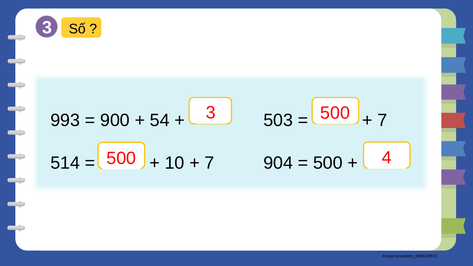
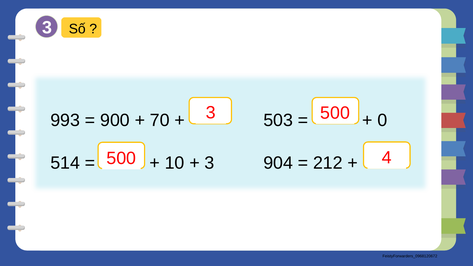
54: 54 -> 70
7 at (382, 120): 7 -> 0
7 at (210, 163): 7 -> 3
500 at (328, 163): 500 -> 212
